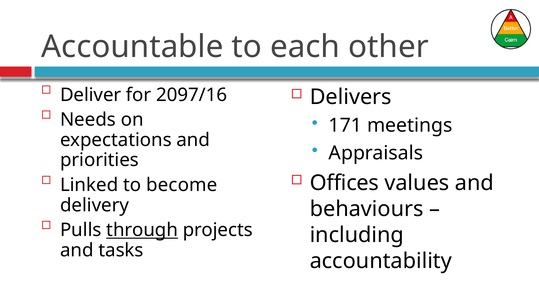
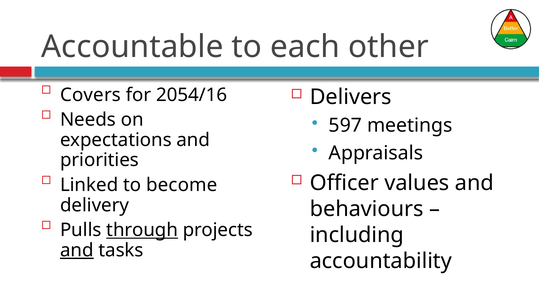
Deliver: Deliver -> Covers
2097/16: 2097/16 -> 2054/16
171: 171 -> 597
Offices: Offices -> Officer
and at (77, 250) underline: none -> present
